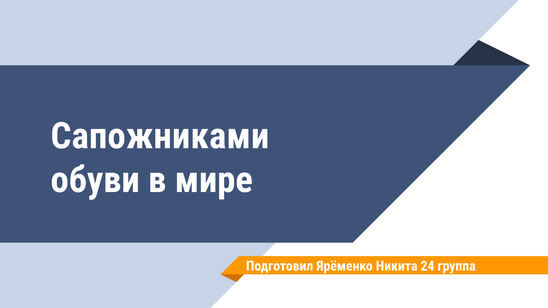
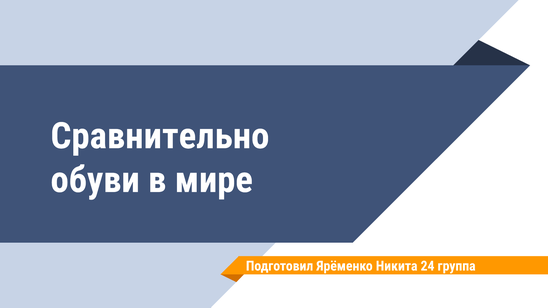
Сапожниками: Сапожниками -> Сравнительно
